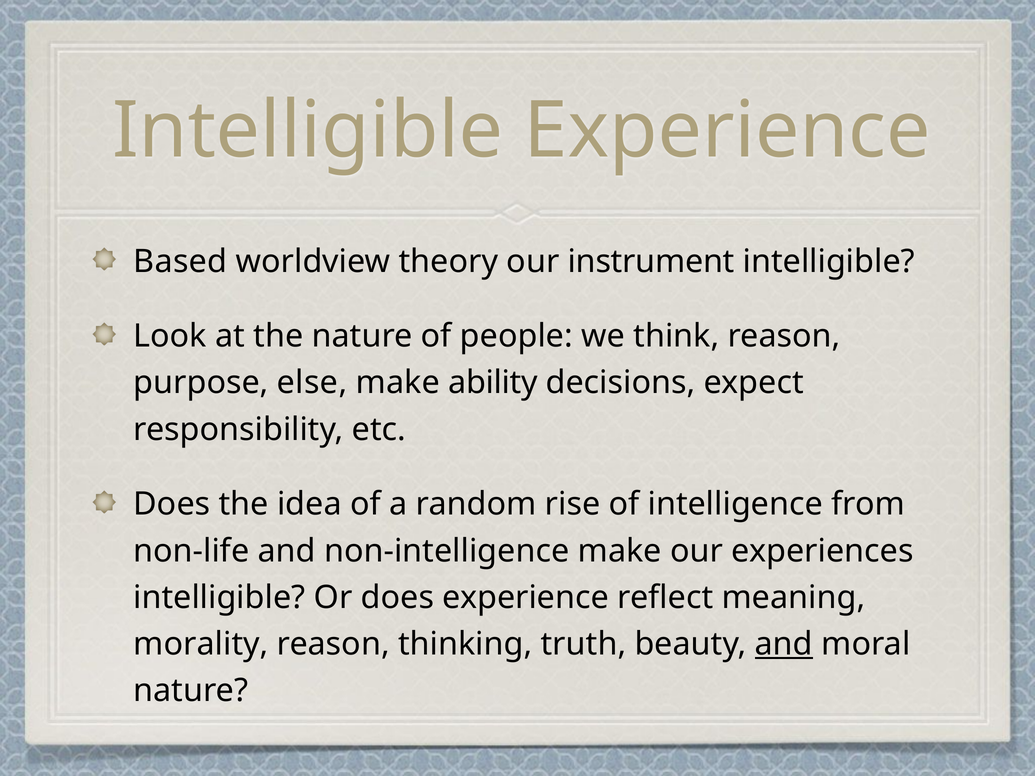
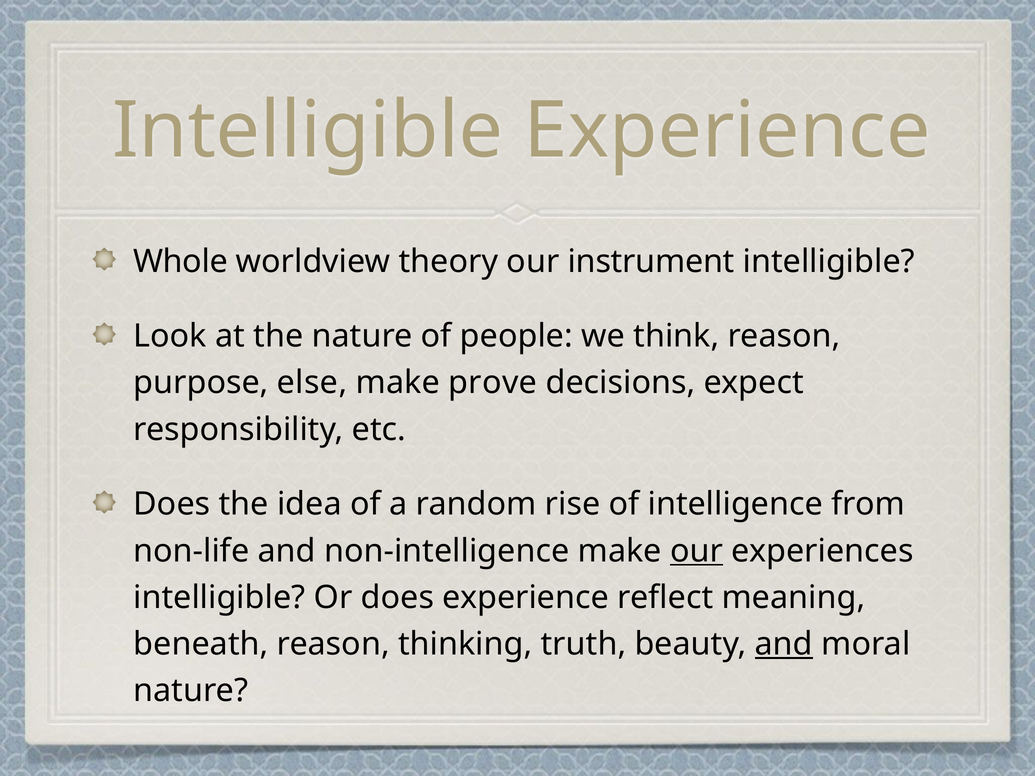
Based: Based -> Whole
ability: ability -> prove
our at (697, 551) underline: none -> present
morality: morality -> beneath
